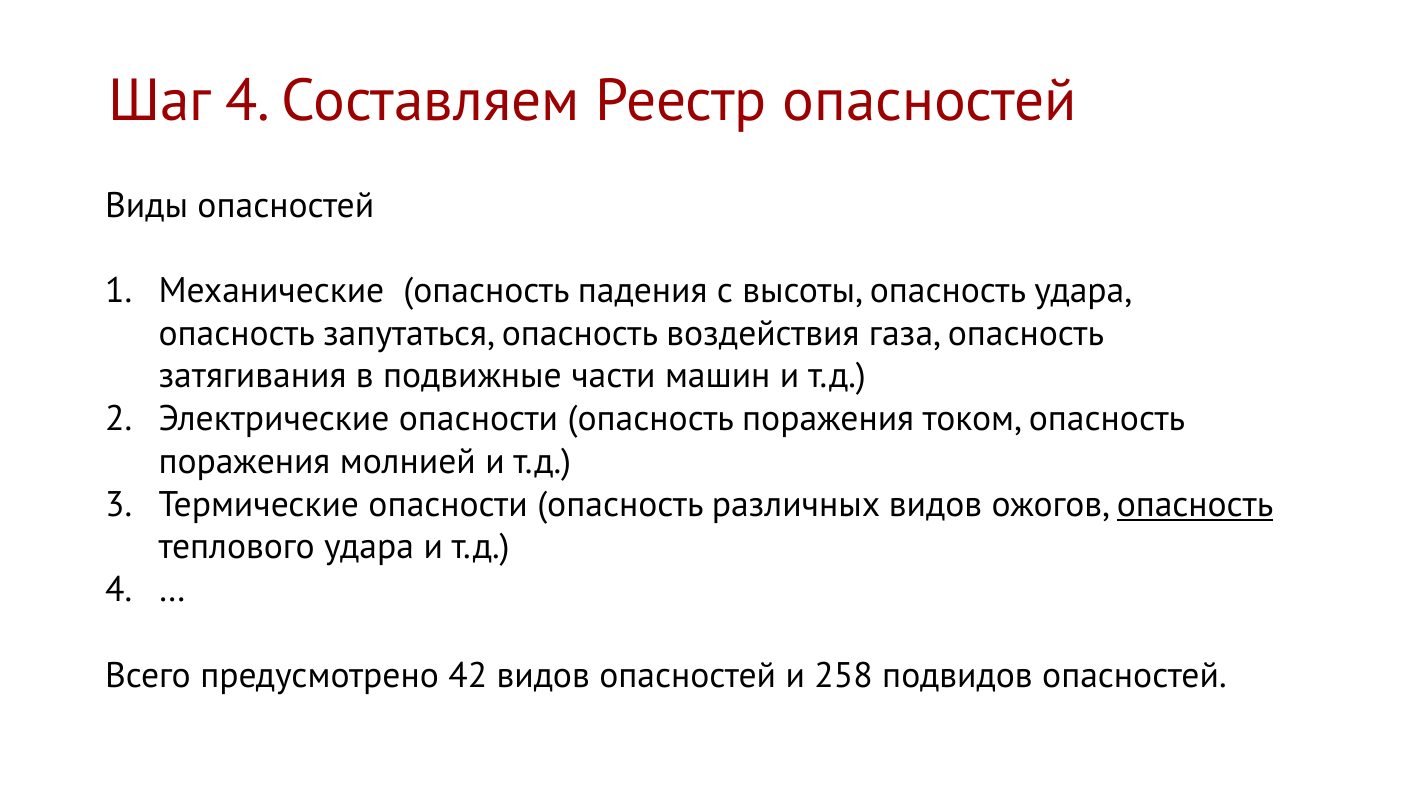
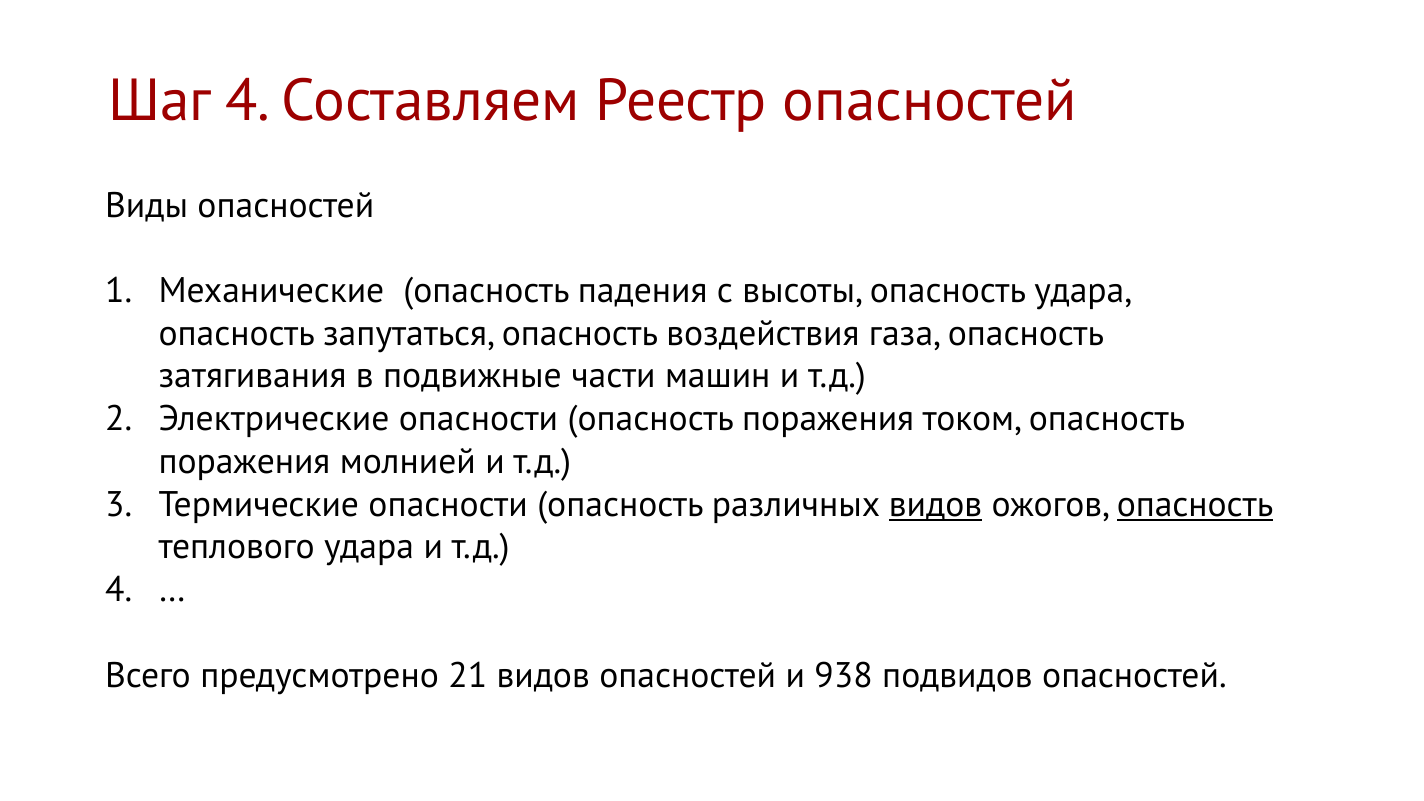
видов at (935, 504) underline: none -> present
42: 42 -> 21
258: 258 -> 938
